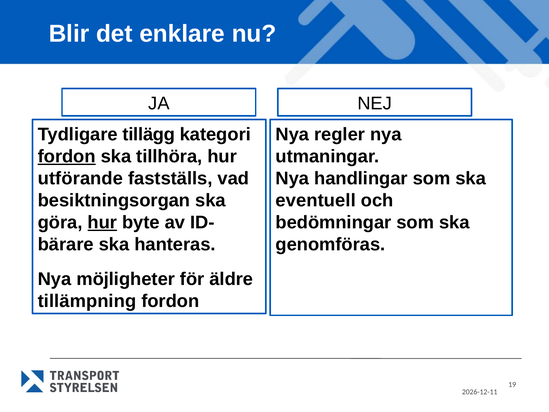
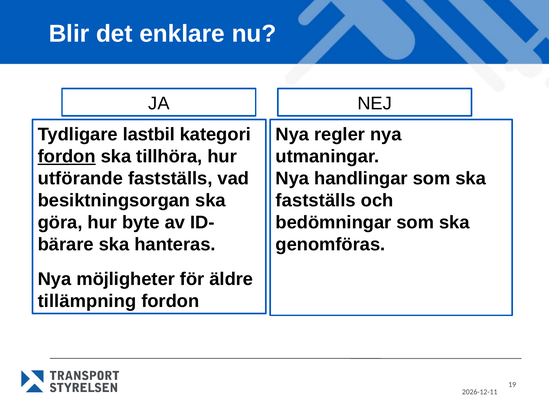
tillägg: tillägg -> lastbil
eventuell at (316, 200): eventuell -> fastställs
hur at (102, 222) underline: present -> none
